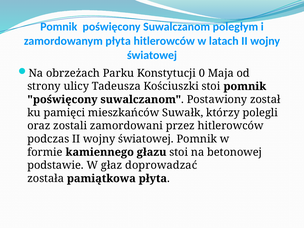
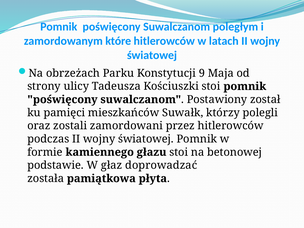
zamordowanym płyta: płyta -> które
0: 0 -> 9
